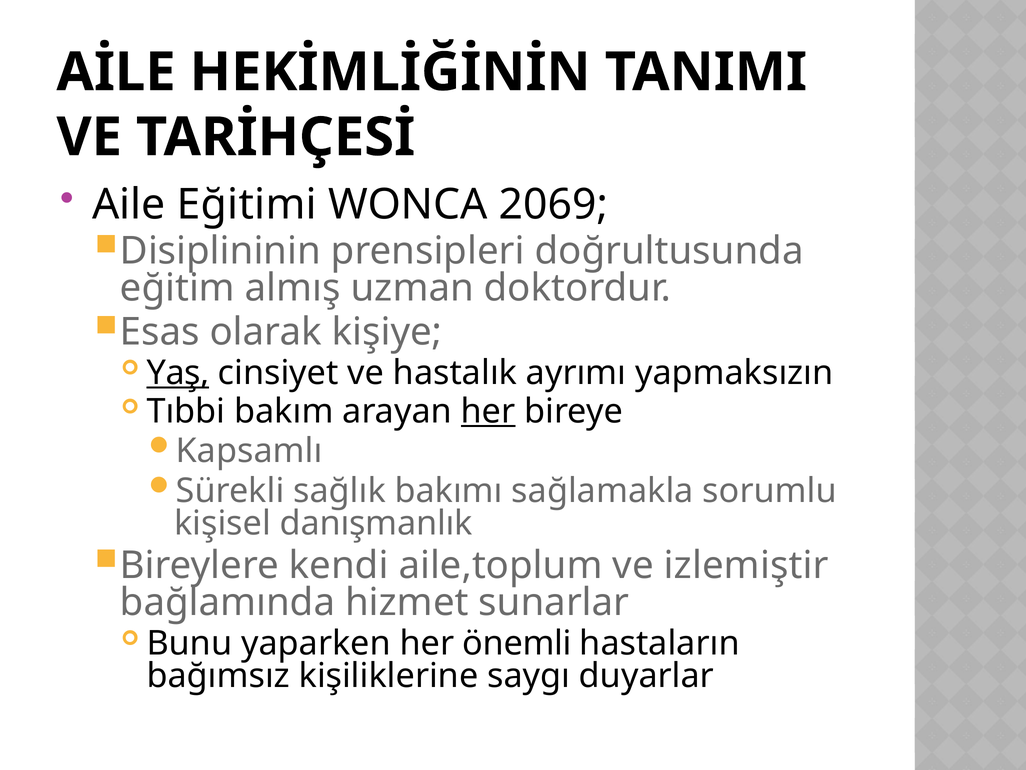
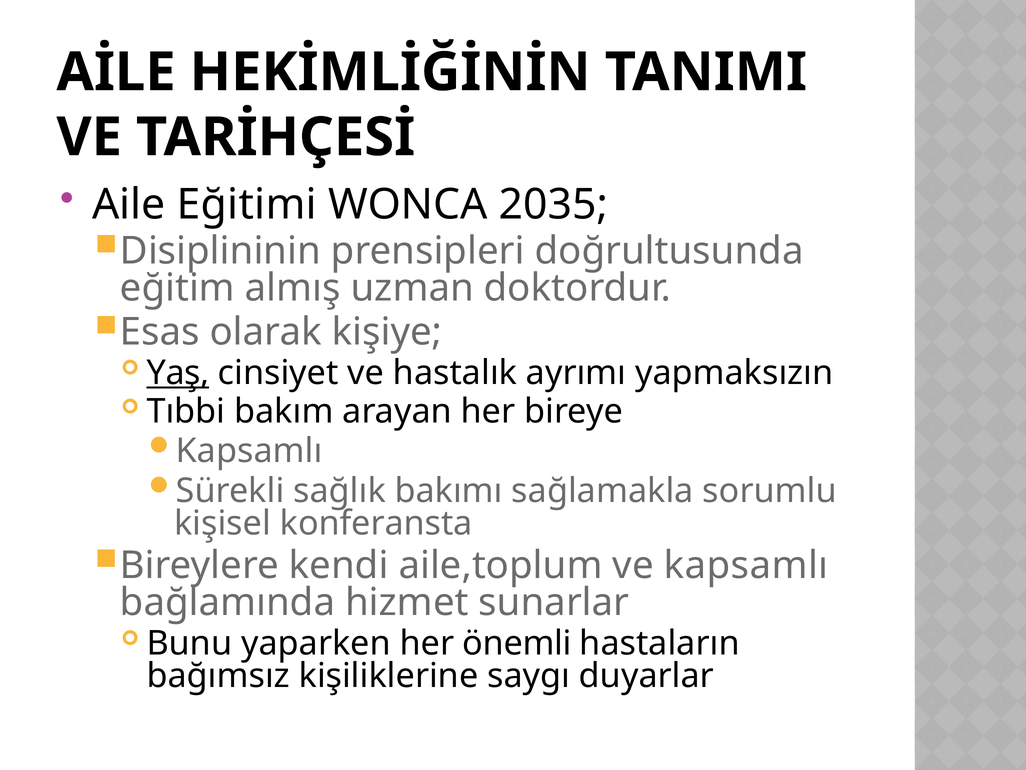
2069: 2069 -> 2035
her at (488, 411) underline: present -> none
danışmanlık: danışmanlık -> konferansta
ve izlemiştir: izlemiştir -> kapsamlı
